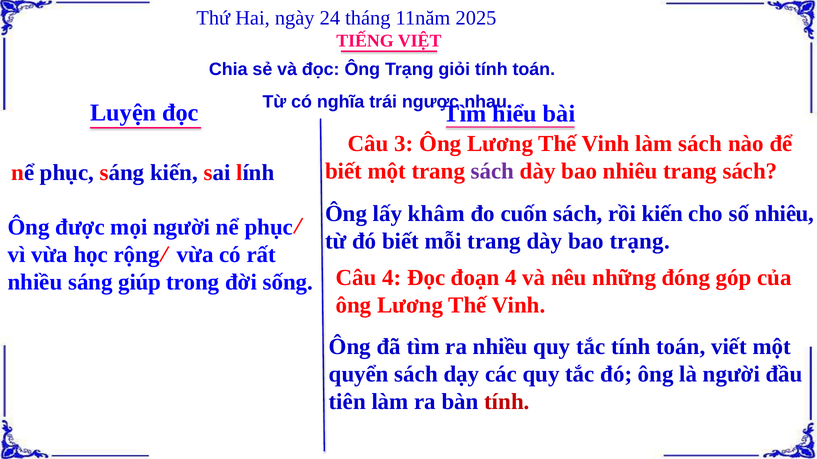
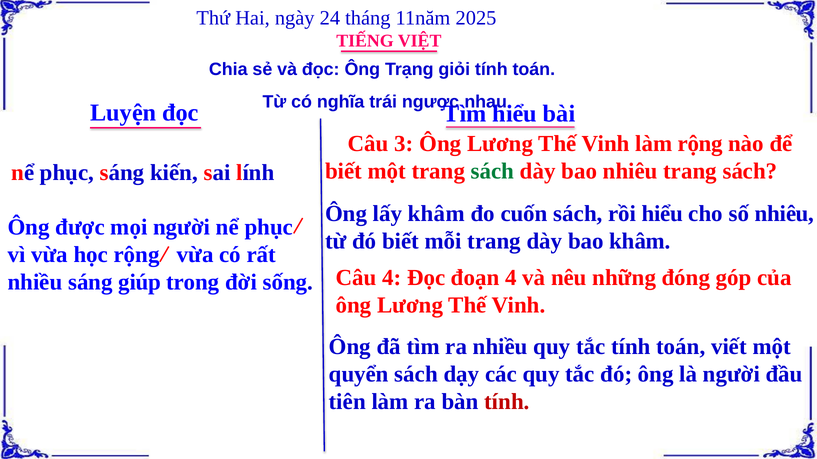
làm sách: sách -> rộng
sách at (493, 171) colour: purple -> green
rồi kiến: kiến -> hiểu
bao trạng: trạng -> khâm
